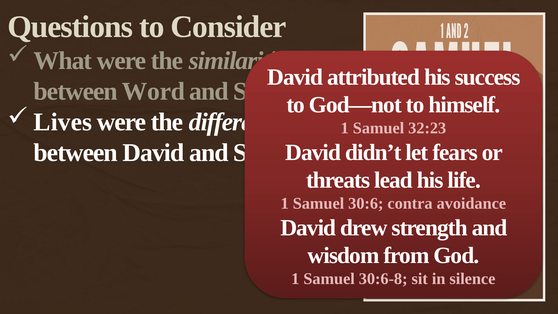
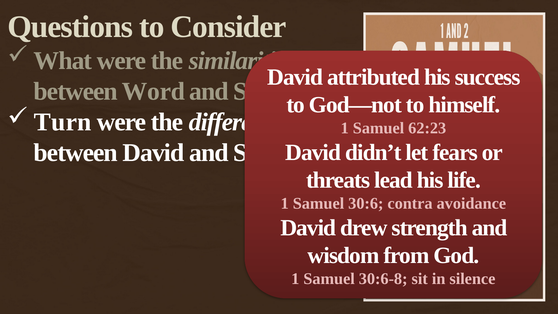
Lives: Lives -> Turn
32:23: 32:23 -> 62:23
